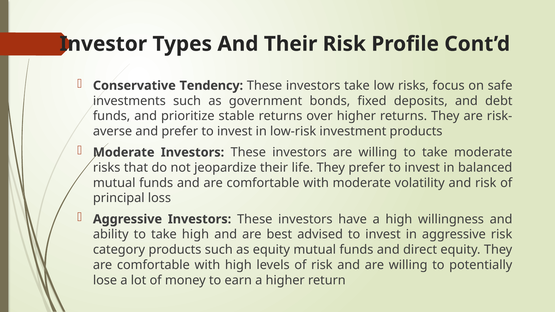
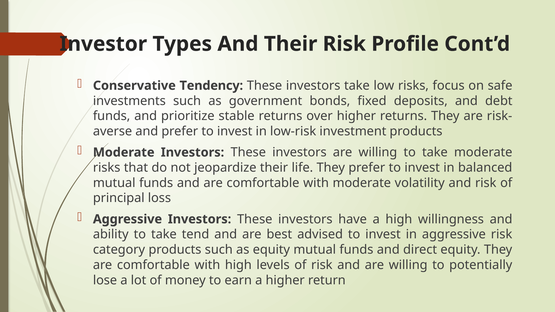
take high: high -> tend
